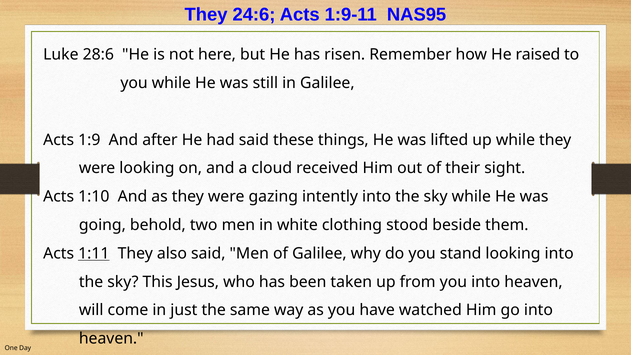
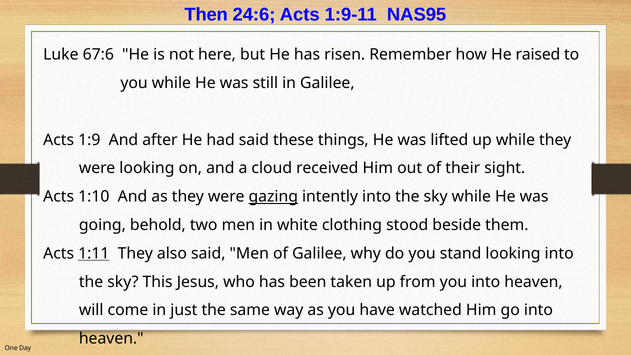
They at (206, 15): They -> Then
28:6: 28:6 -> 67:6
gazing underline: none -> present
